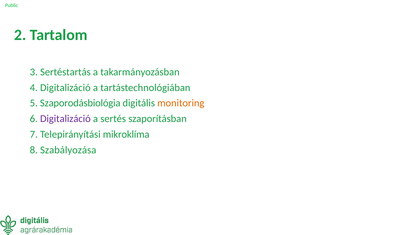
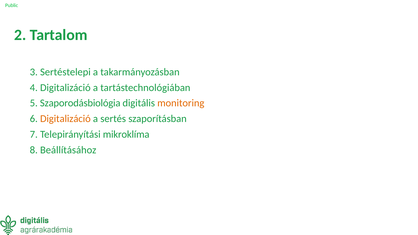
Sertéstartás: Sertéstartás -> Sertéstelepi
Digitalizáció at (65, 119) colour: purple -> orange
Szabályozása: Szabályozása -> Beállításához
